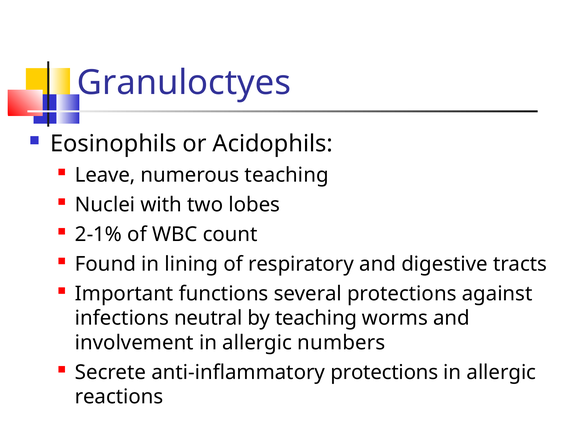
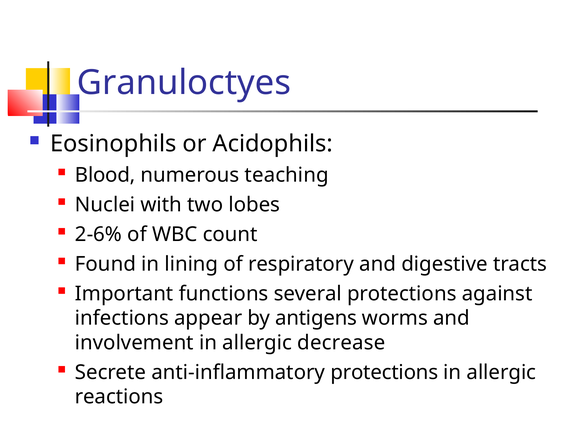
Leave: Leave -> Blood
2-1%: 2-1% -> 2-6%
neutral: neutral -> appear
by teaching: teaching -> antigens
numbers: numbers -> decrease
